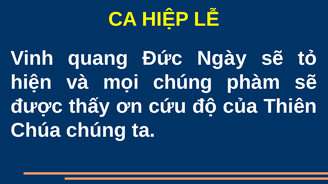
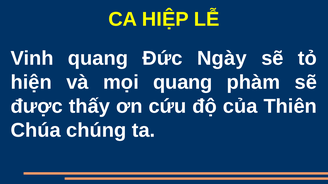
mọi chúng: chúng -> quang
